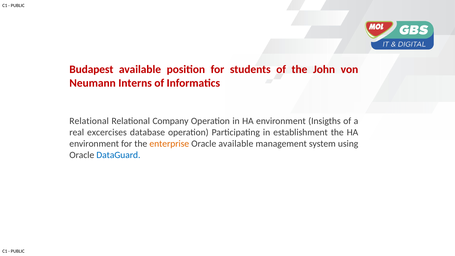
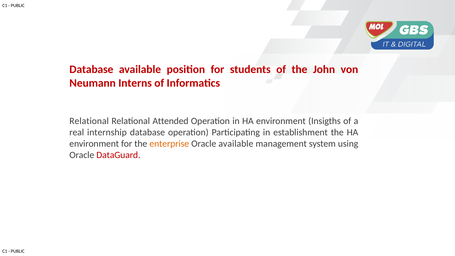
Budapest at (91, 69): Budapest -> Database
Company: Company -> Attended
excercises: excercises -> internship
DataGuard colour: blue -> red
